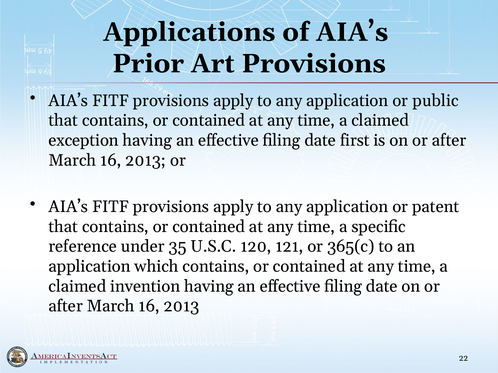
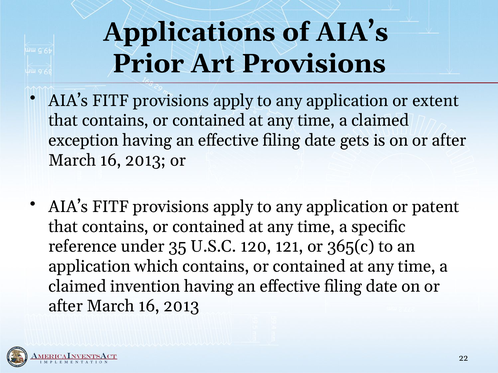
public: public -> extent
first: first -> gets
